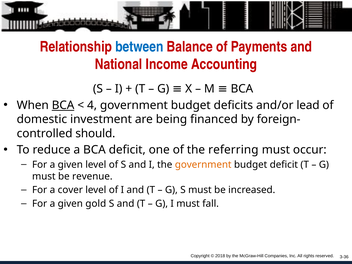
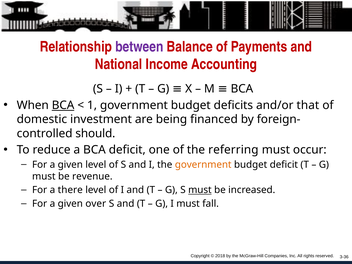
between colour: blue -> purple
4: 4 -> 1
lead: lead -> that
cover: cover -> there
must at (200, 190) underline: none -> present
gold: gold -> over
